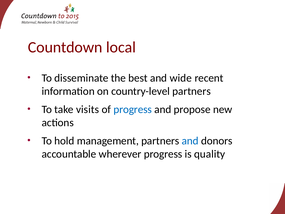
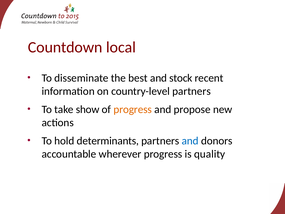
wide: wide -> stock
visits: visits -> show
progress at (133, 109) colour: blue -> orange
management: management -> determinants
